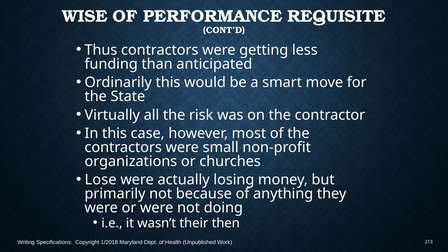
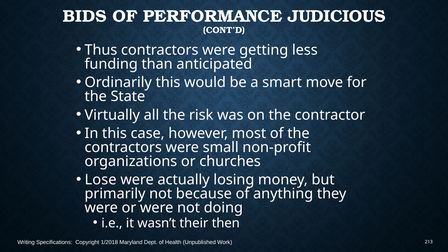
WISE: WISE -> BIDS
REQUISITE: REQUISITE -> JUDICIOUS
